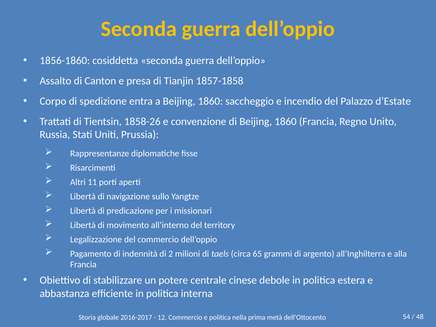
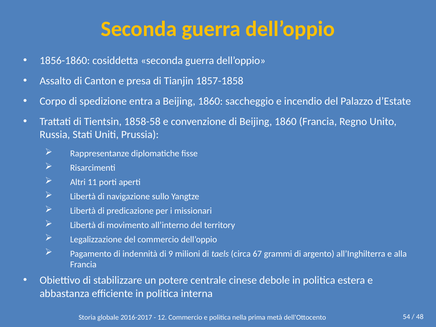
1858-26: 1858-26 -> 1858-58
2: 2 -> 9
65: 65 -> 67
